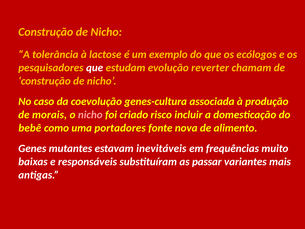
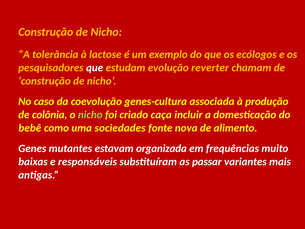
morais: morais -> colônia
nicho at (90, 115) colour: pink -> light green
risco: risco -> caça
portadores: portadores -> sociedades
inevitáveis: inevitáveis -> organizada
